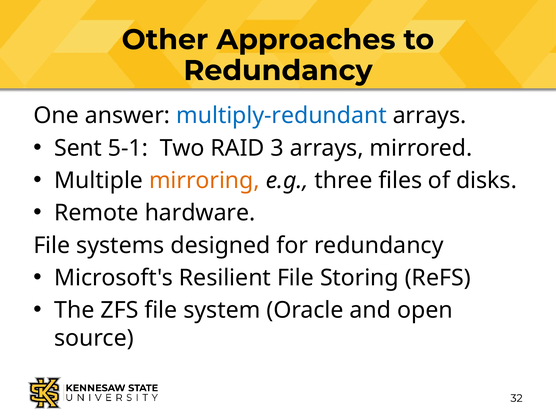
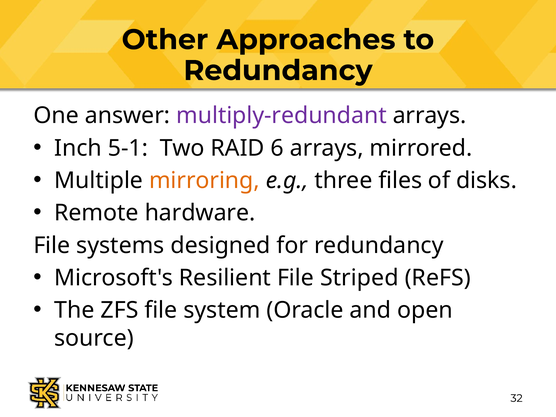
multiply-redundant colour: blue -> purple
Sent: Sent -> Inch
3: 3 -> 6
Storing: Storing -> Striped
